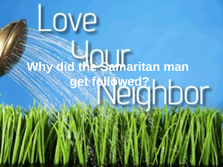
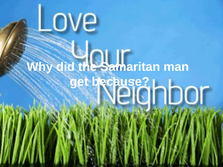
followed: followed -> because
